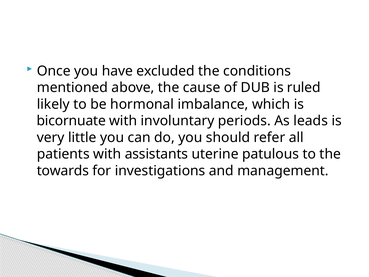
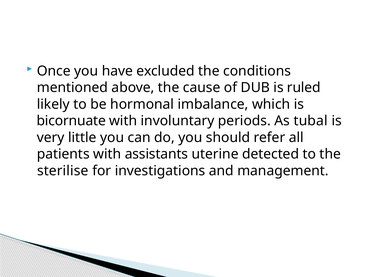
leads: leads -> tubal
patulous: patulous -> detected
towards: towards -> sterilise
